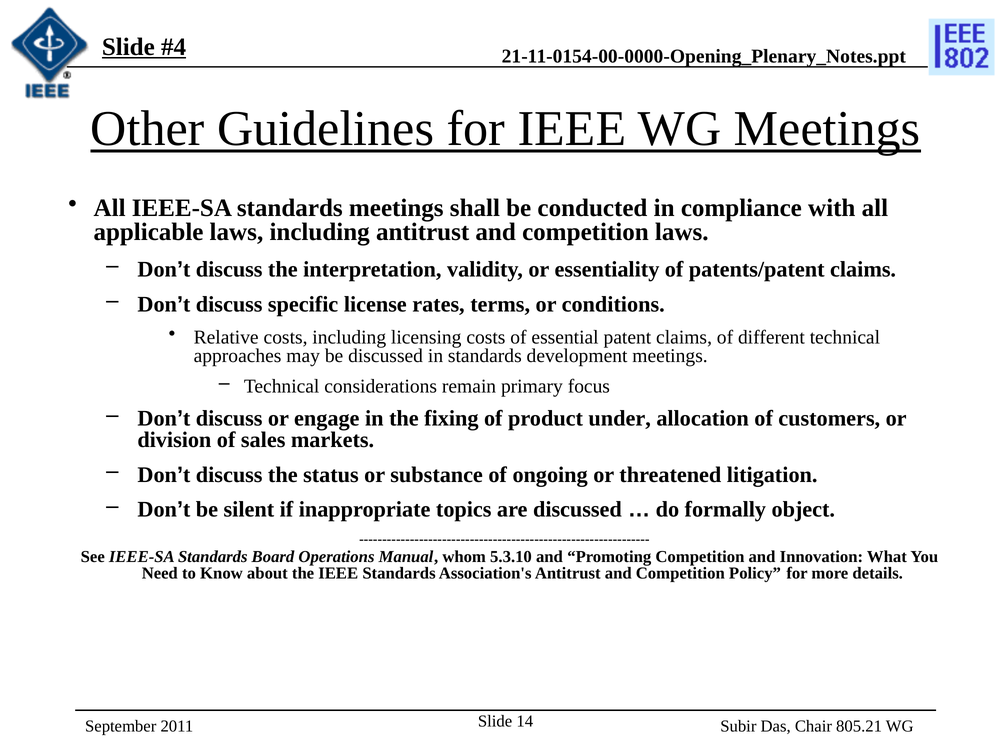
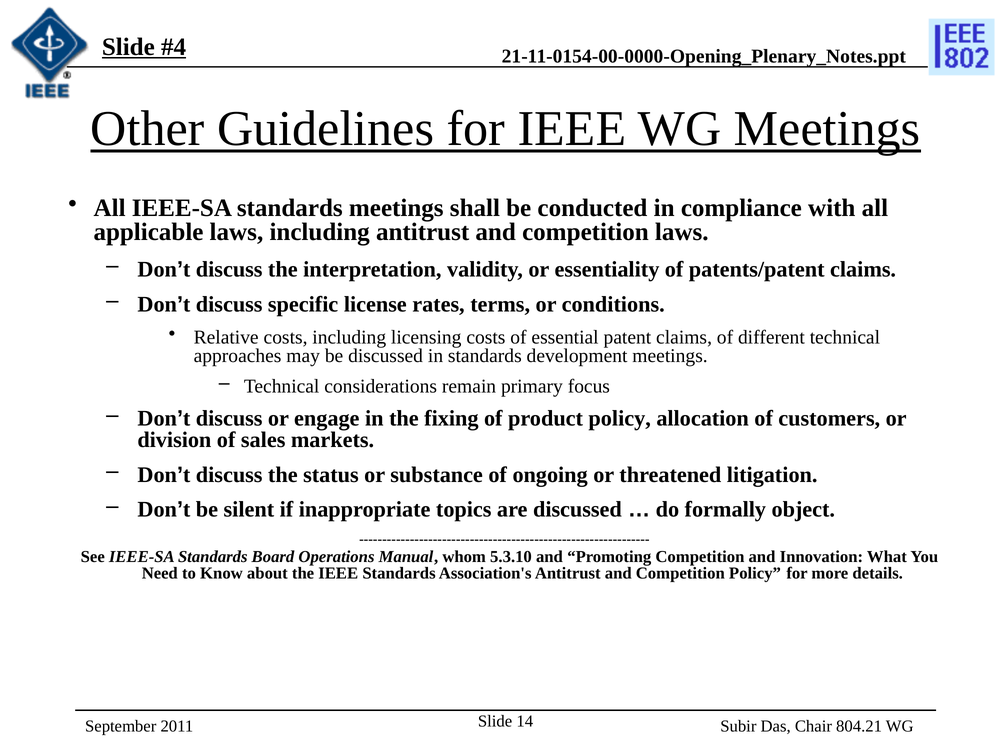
product under: under -> policy
805.21: 805.21 -> 804.21
